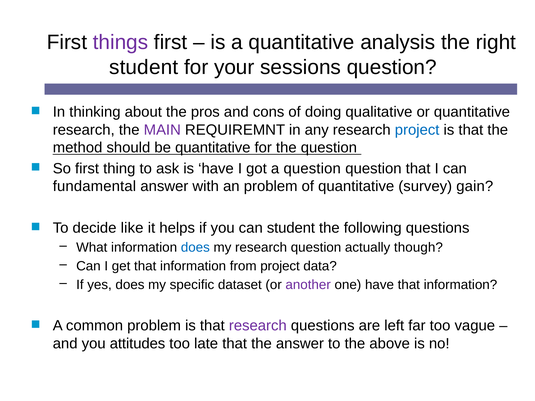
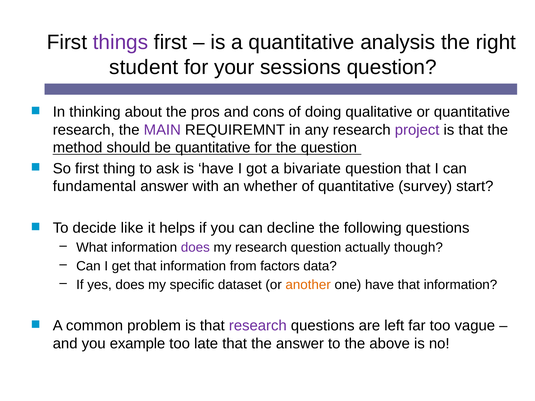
project at (417, 130) colour: blue -> purple
a question: question -> bivariate
an problem: problem -> whether
gain: gain -> start
can student: student -> decline
does at (195, 248) colour: blue -> purple
from project: project -> factors
another colour: purple -> orange
attitudes: attitudes -> example
